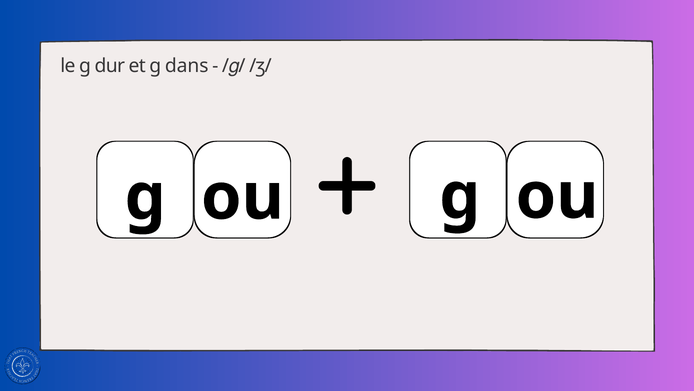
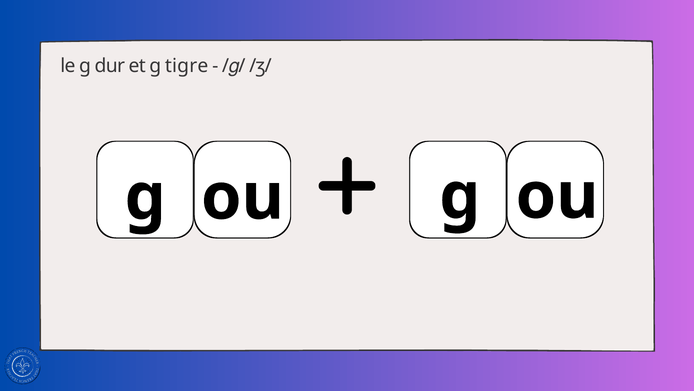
dans: dans -> tigre
